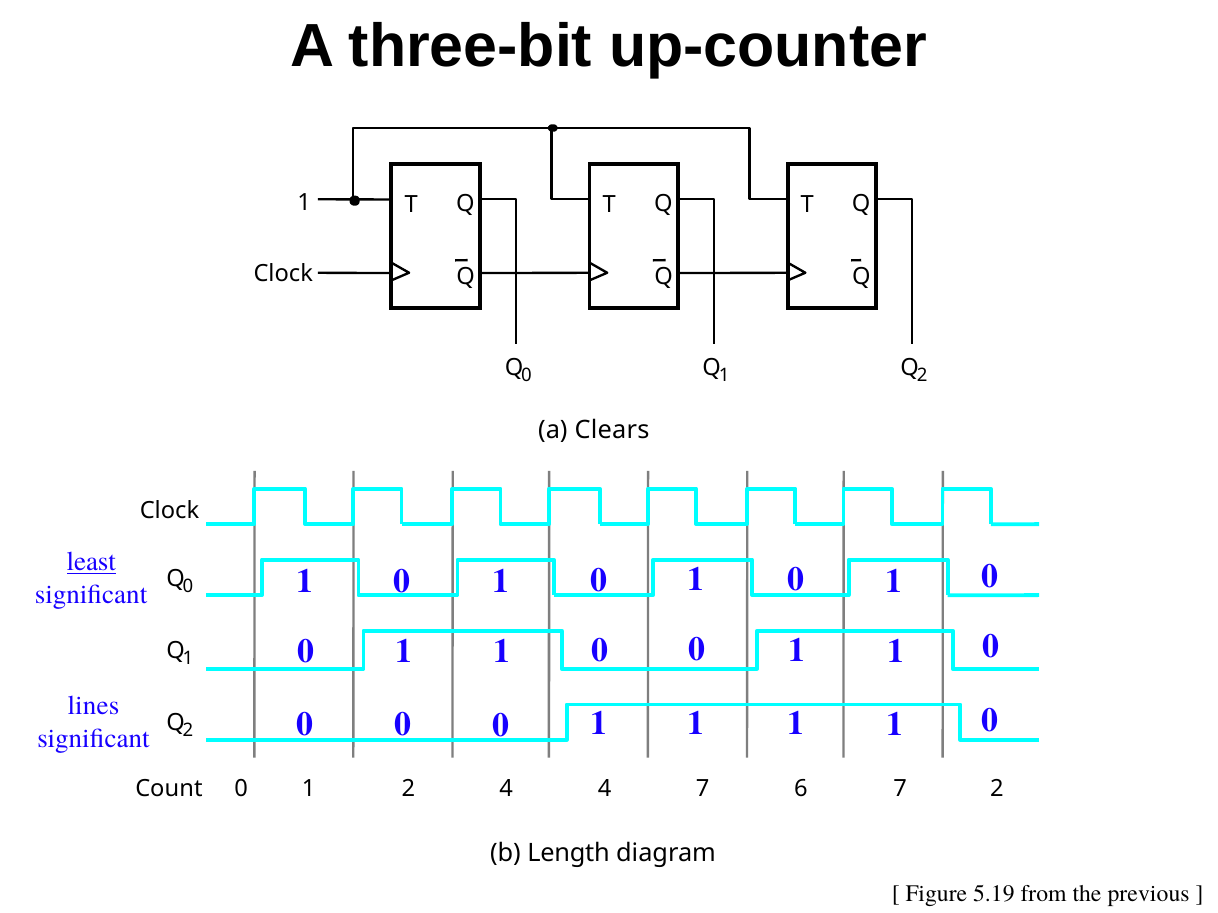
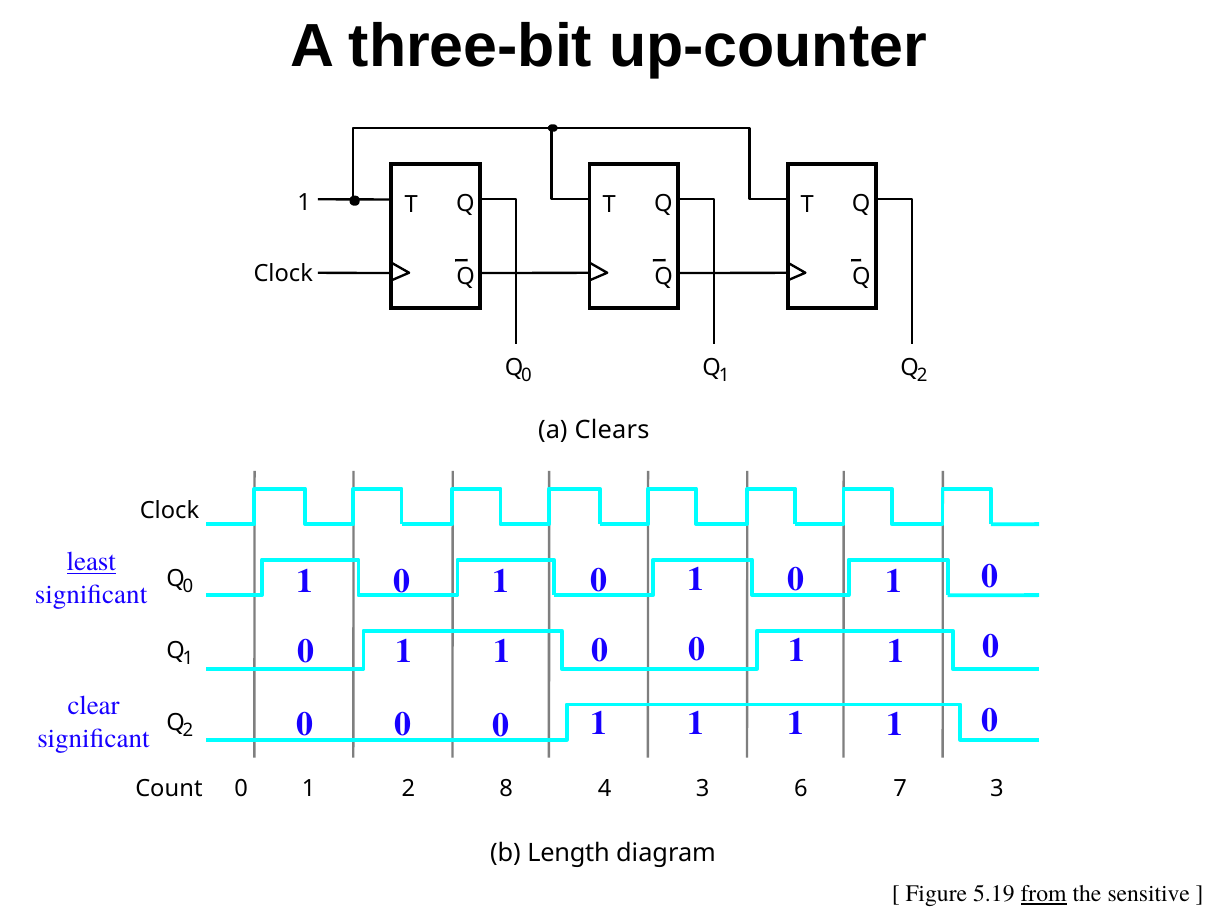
lines: lines -> clear
2 4: 4 -> 8
4 7: 7 -> 3
7 2: 2 -> 3
from underline: none -> present
previous: previous -> sensitive
